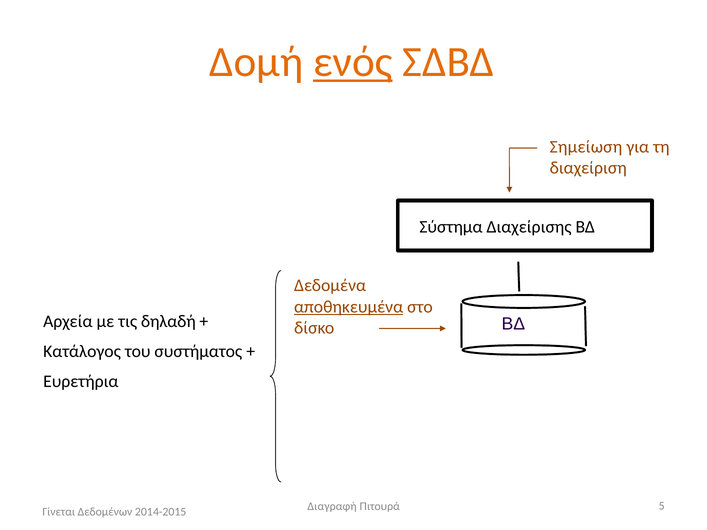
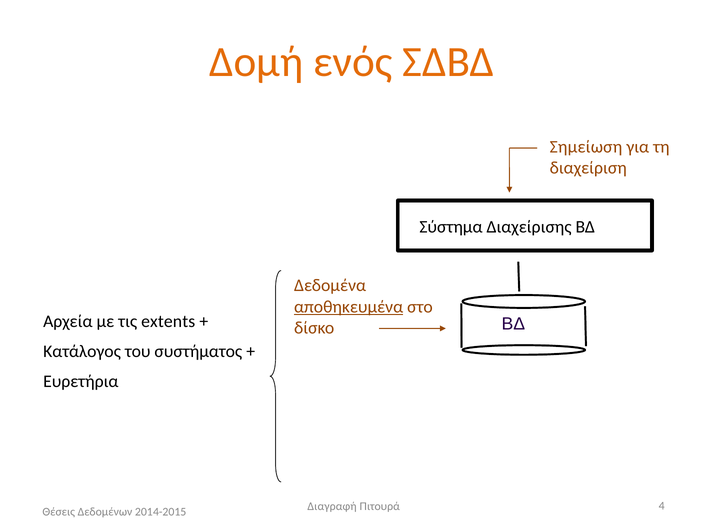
ενός underline: present -> none
δηλαδή: δηλαδή -> extents
Γίνεται: Γίνεται -> Θέσεις
5: 5 -> 4
